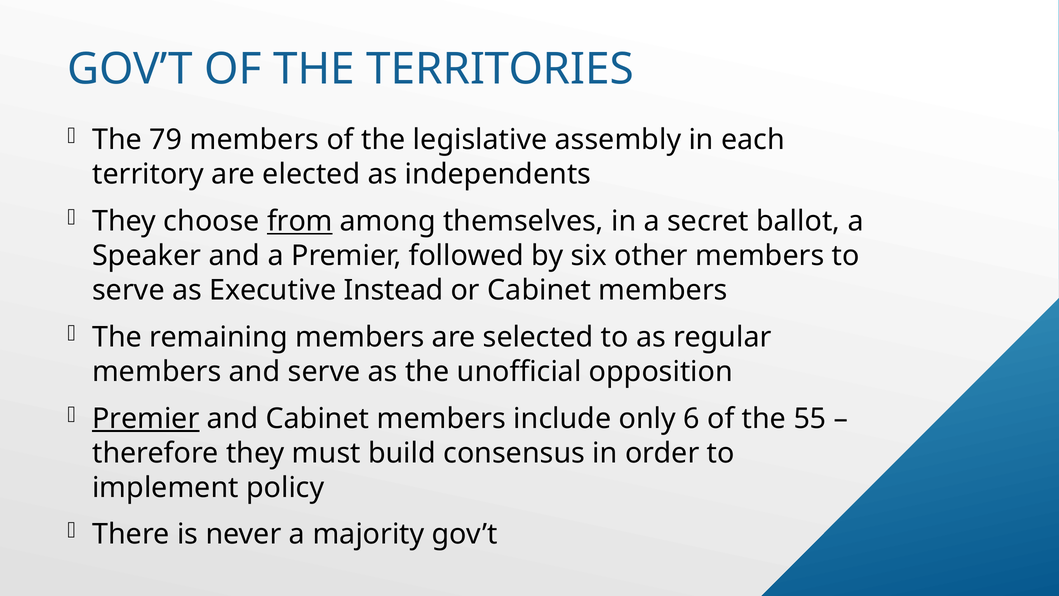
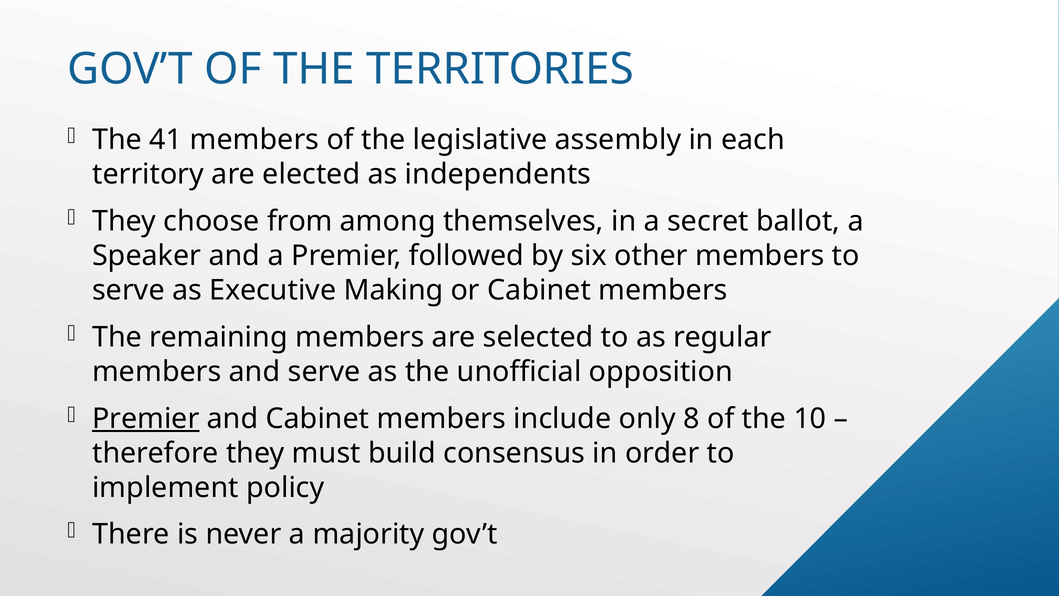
79: 79 -> 41
from underline: present -> none
Instead: Instead -> Making
6: 6 -> 8
55: 55 -> 10
